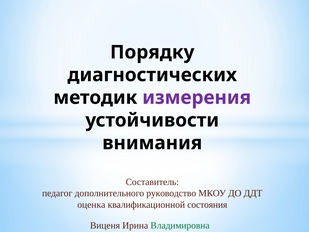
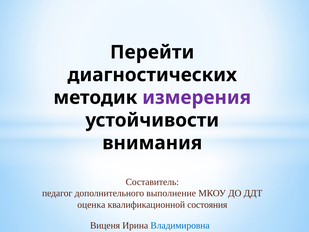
Порядку: Порядку -> Перейти
руководство: руководство -> выполнение
Владимировна colour: green -> blue
